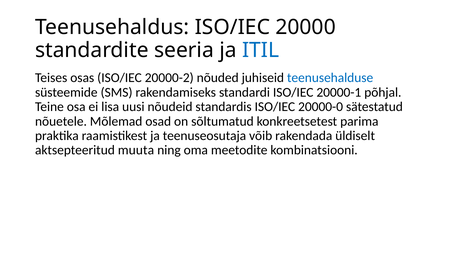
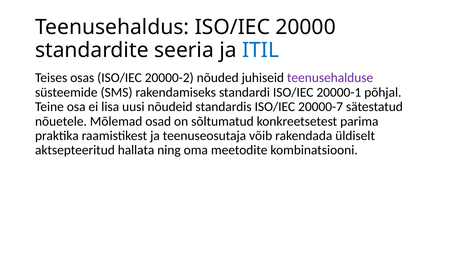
teenusehalduse colour: blue -> purple
20000-0: 20000-0 -> 20000-7
muuta: muuta -> hallata
